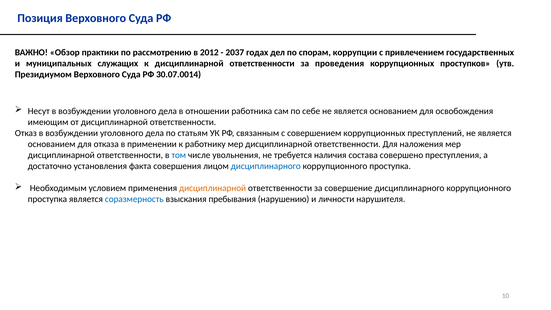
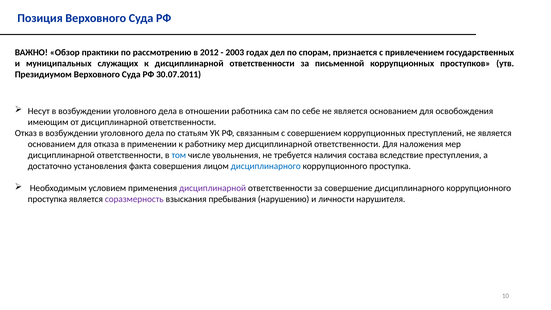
2037: 2037 -> 2003
коррупции: коррупции -> признается
проведения: проведения -> письменной
30.07.0014: 30.07.0014 -> 30.07.2011
совершено: совершено -> вследствие
дисциплинарной at (213, 188) colour: orange -> purple
соразмерность colour: blue -> purple
